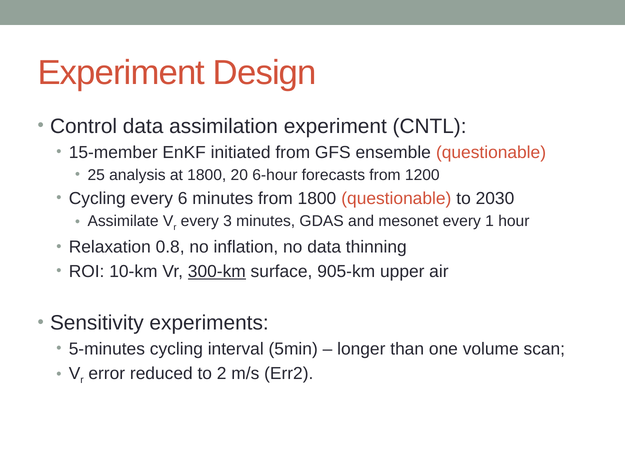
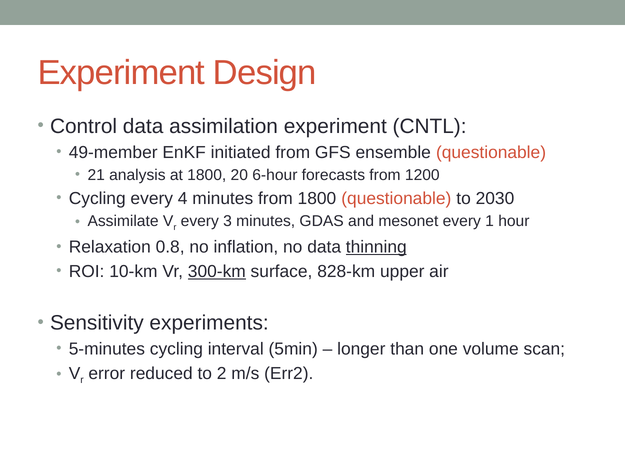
15-member: 15-member -> 49-member
25: 25 -> 21
6: 6 -> 4
thinning underline: none -> present
905-km: 905-km -> 828-km
